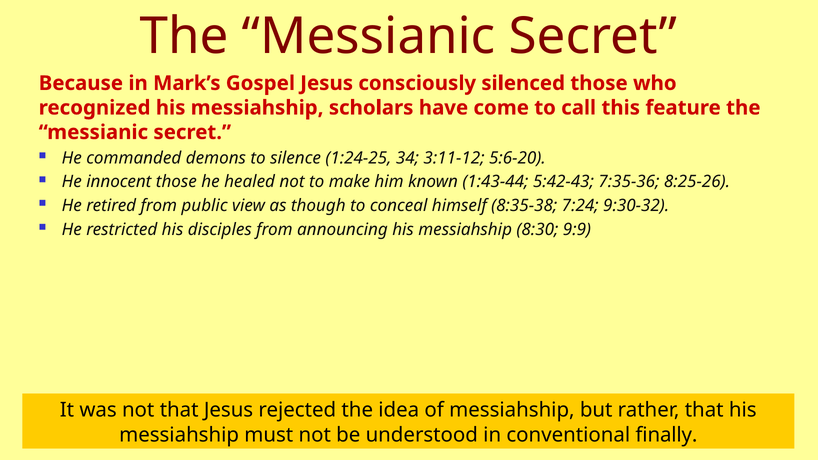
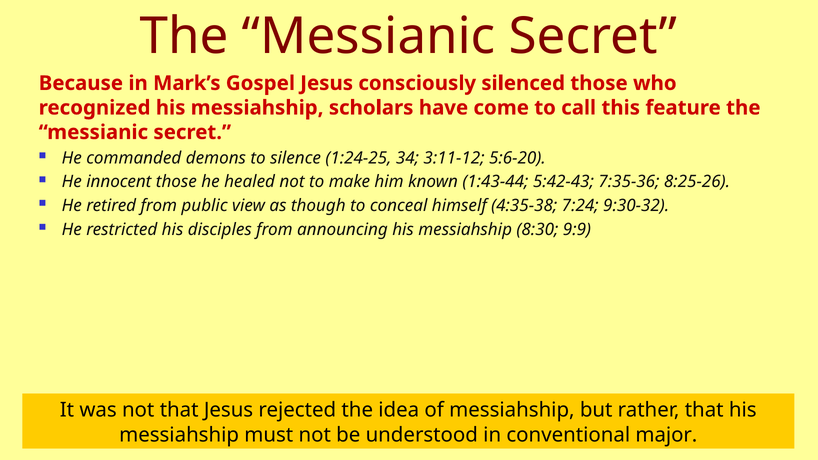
8:35-38: 8:35-38 -> 4:35-38
finally: finally -> major
